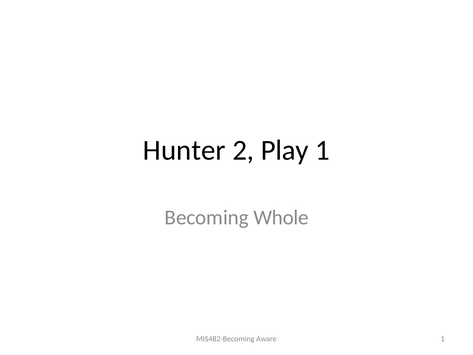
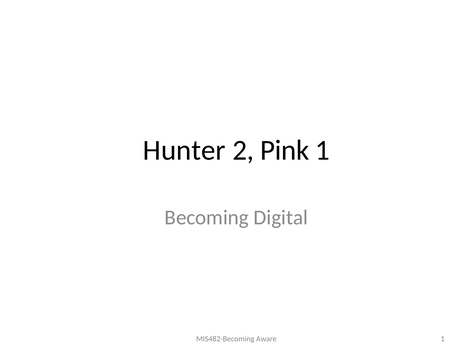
Play: Play -> Pink
Whole: Whole -> Digital
